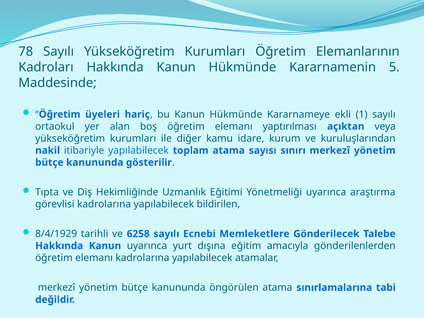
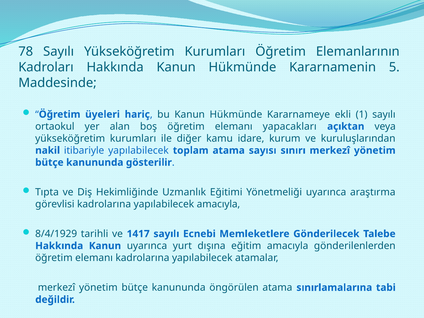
yaptırılması: yaptırılması -> yapacakları
yapılabilecek bildirilen: bildirilen -> amacıyla
6258: 6258 -> 1417
